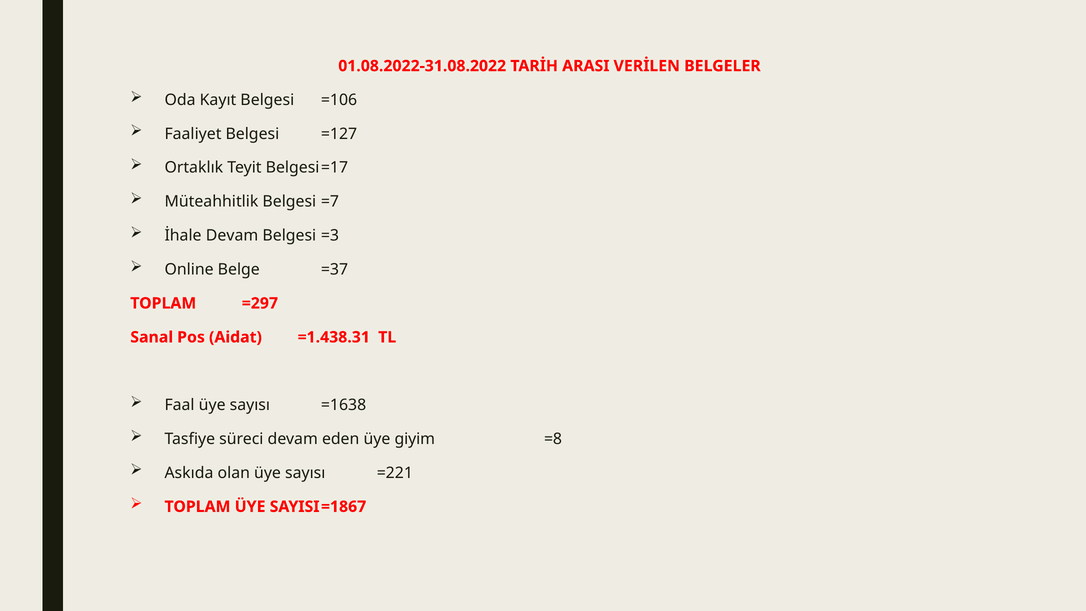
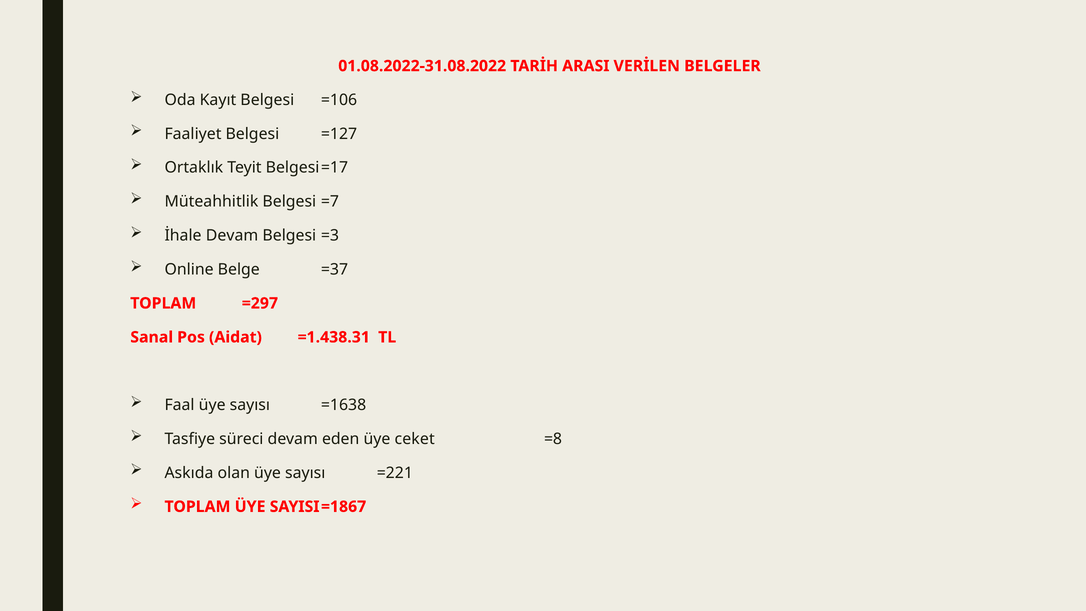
giyim: giyim -> ceket
